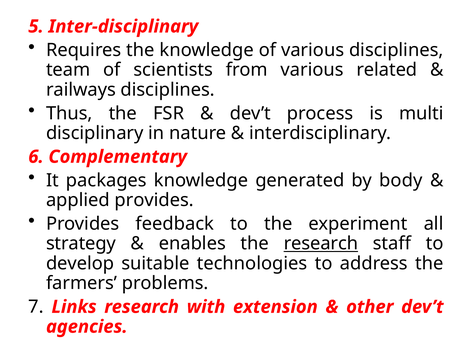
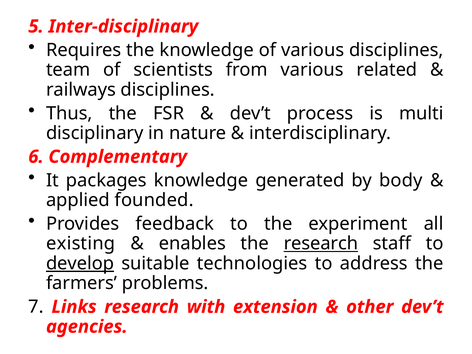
applied provides: provides -> founded
strategy: strategy -> existing
develop underline: none -> present
